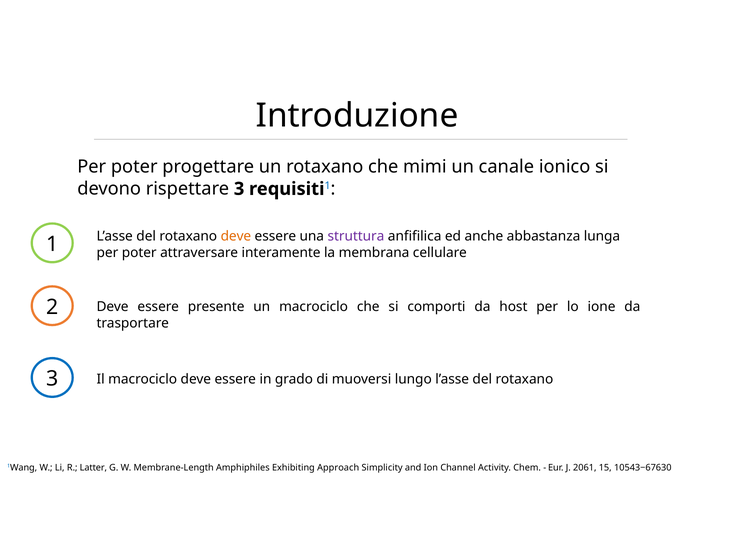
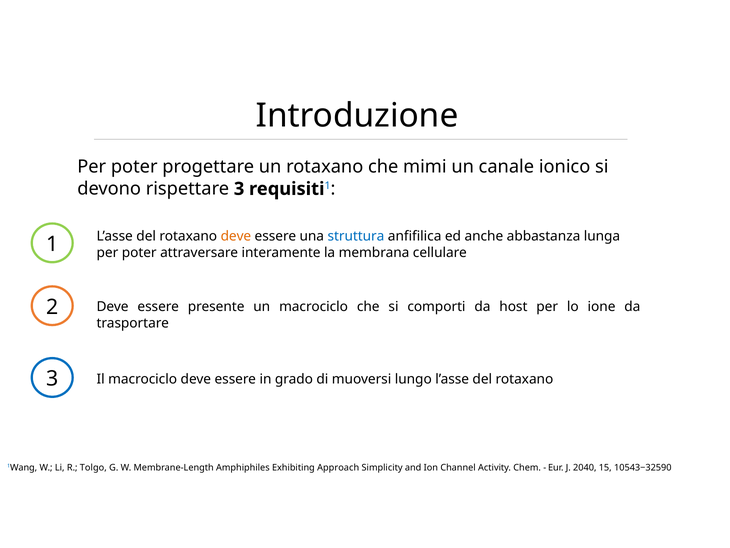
struttura colour: purple -> blue
Latter: Latter -> Tolgo
2061: 2061 -> 2040
10543−67630: 10543−67630 -> 10543−32590
